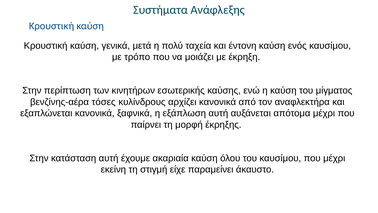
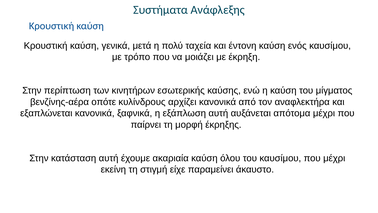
τόσες: τόσες -> οπότε
